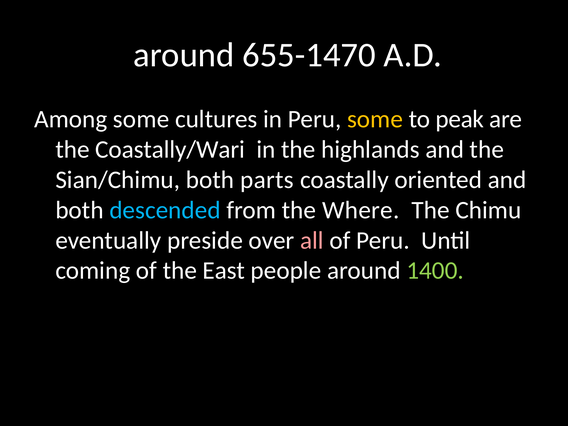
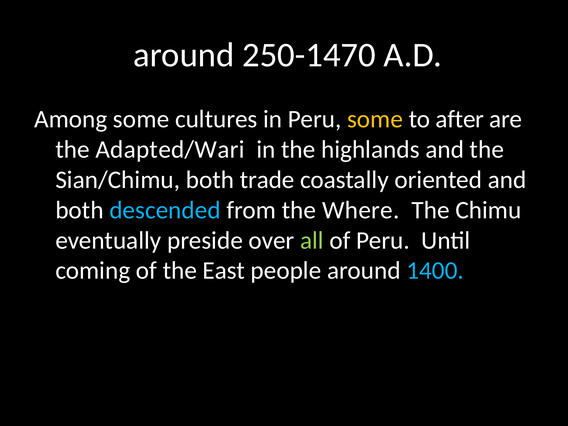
655-1470: 655-1470 -> 250-1470
peak: peak -> after
Coastally/Wari: Coastally/Wari -> Adapted/Wari
parts: parts -> trade
all colour: pink -> light green
1400 colour: light green -> light blue
